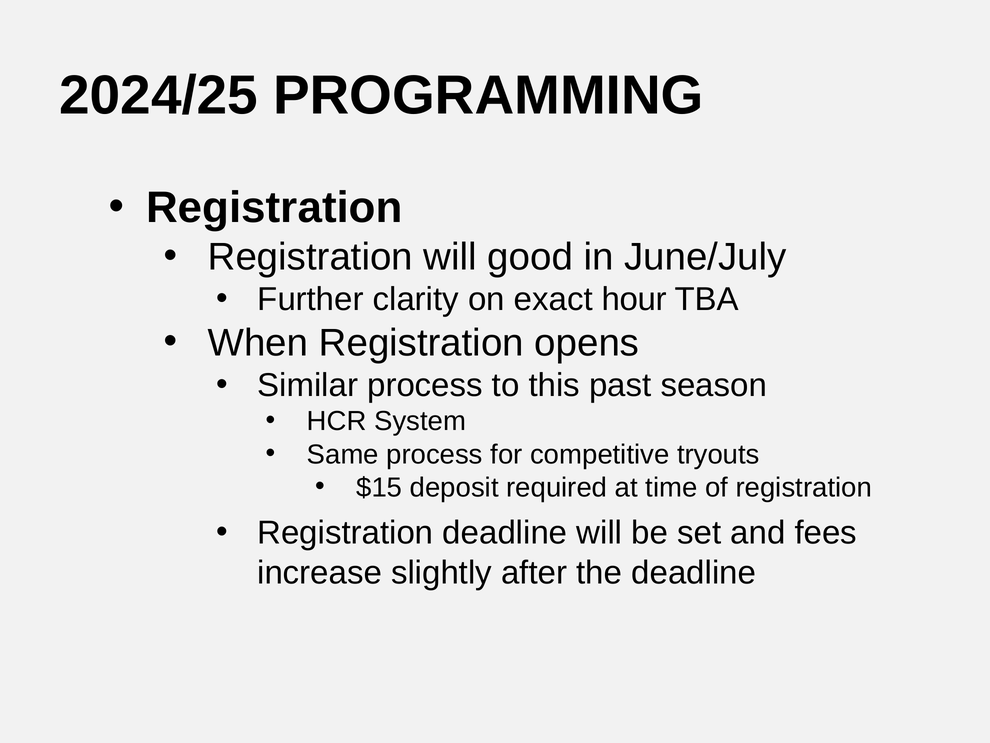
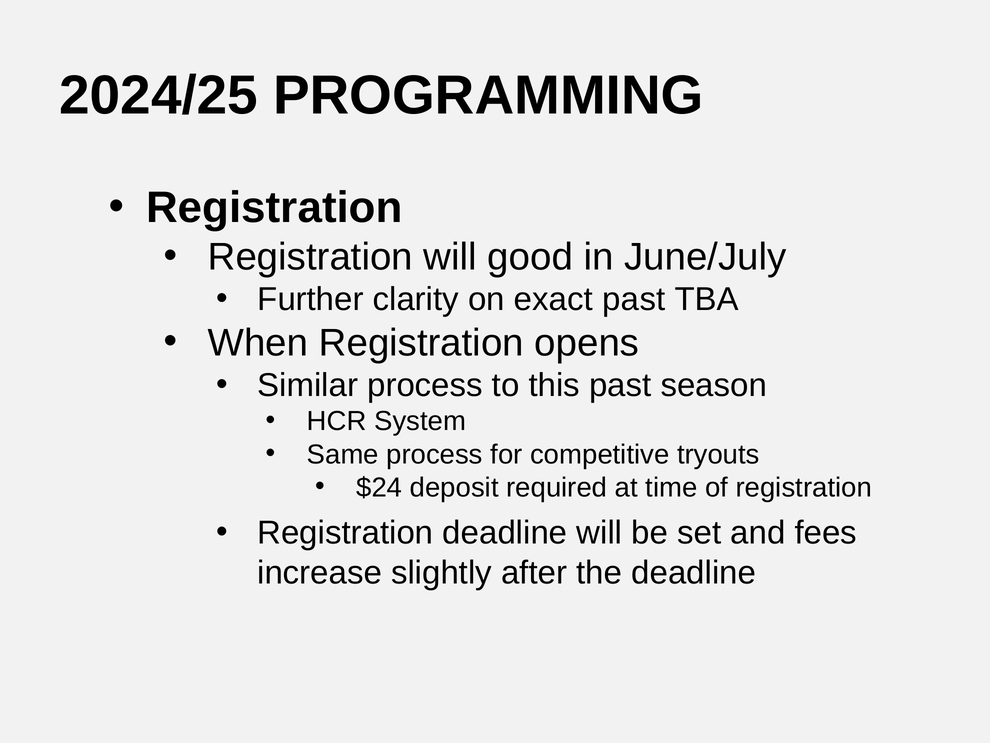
exact hour: hour -> past
$15: $15 -> $24
